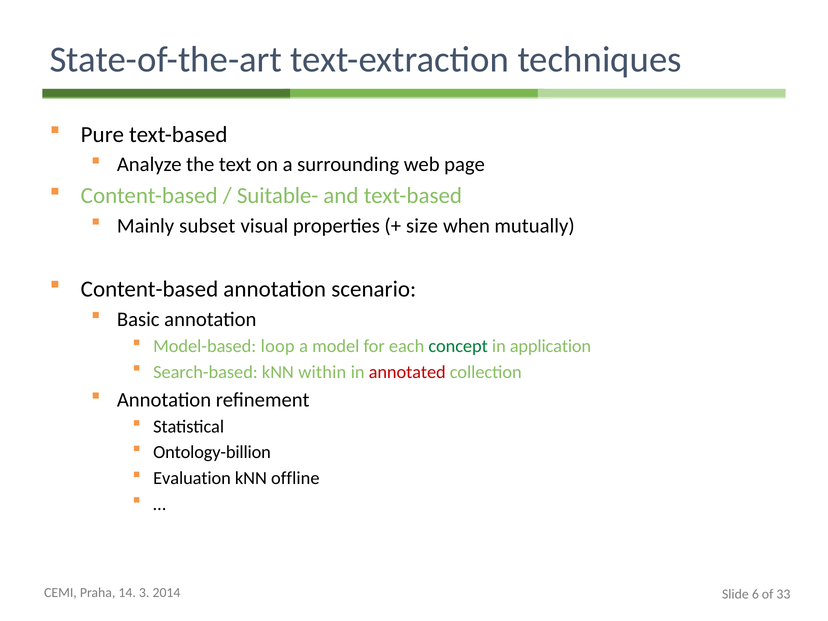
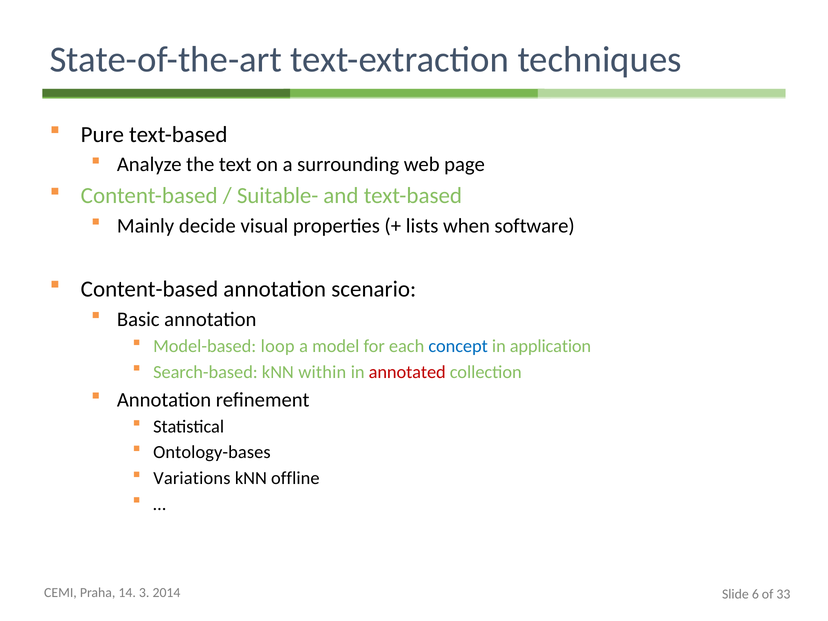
subset: subset -> decide
size: size -> lists
mutually: mutually -> software
concept colour: green -> blue
Ontology-billion: Ontology-billion -> Ontology-bases
Evaluation: Evaluation -> Variations
